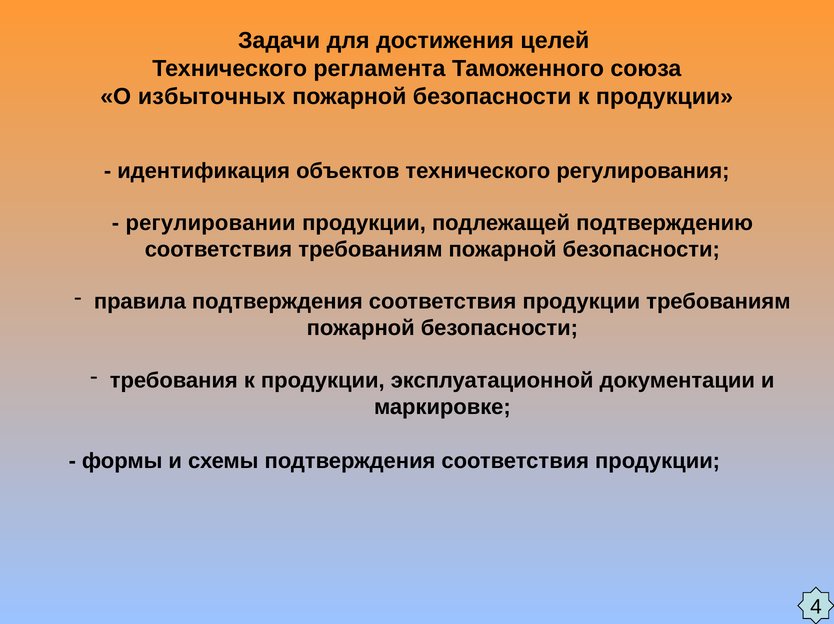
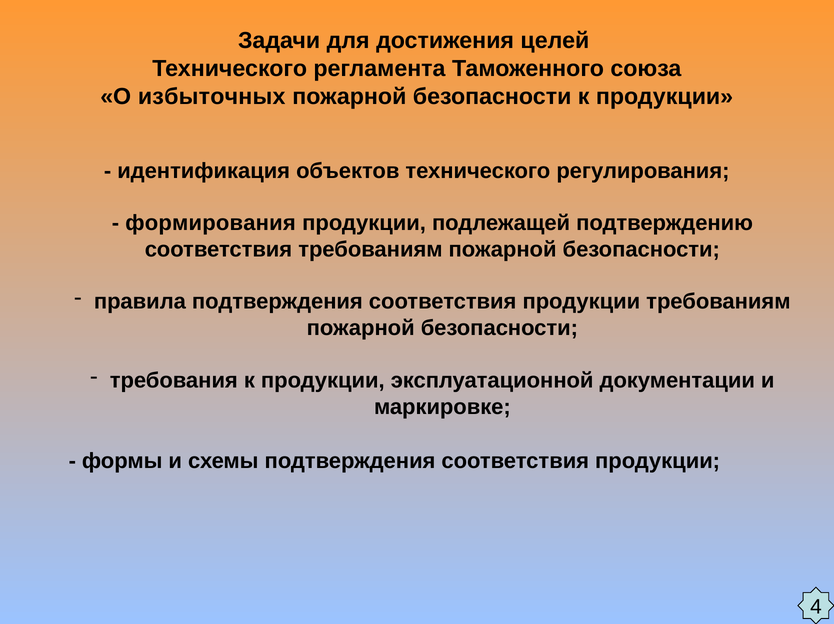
регулировании: регулировании -> формирования
